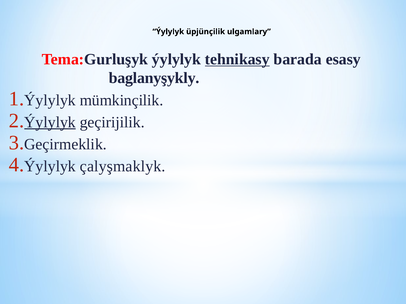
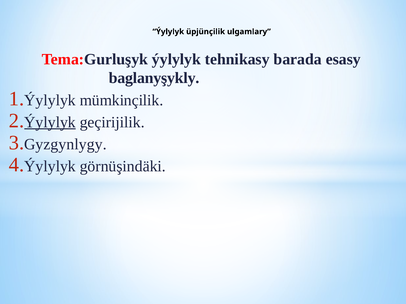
tehnikasy underline: present -> none
Geçirmeklik: Geçirmeklik -> Gyzgynlygy
çalyşmaklyk: çalyşmaklyk -> görnüşindäki
